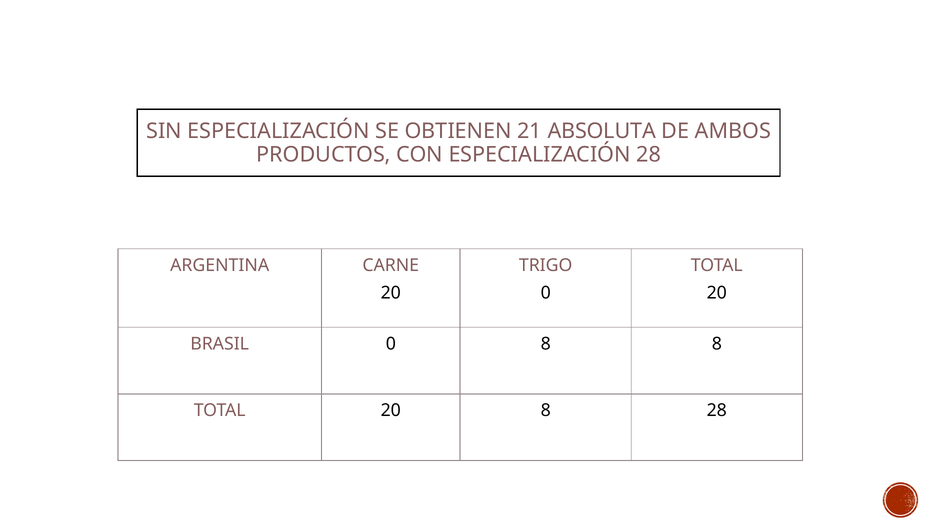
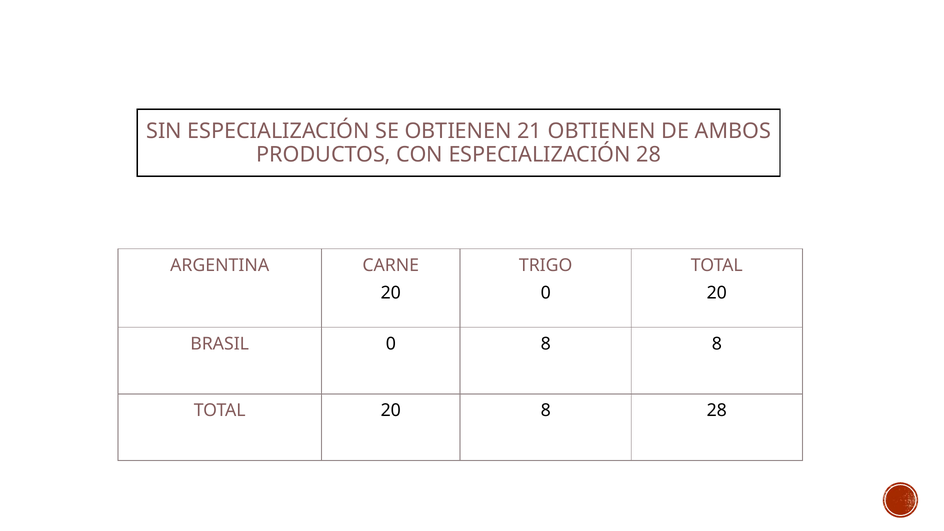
21 ABSOLUTA: ABSOLUTA -> OBTIENEN
